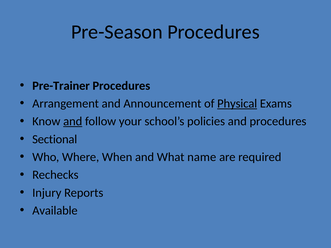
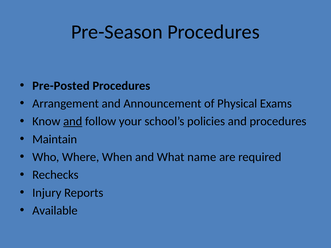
Pre-Trainer: Pre-Trainer -> Pre-Posted
Physical underline: present -> none
Sectional: Sectional -> Maintain
